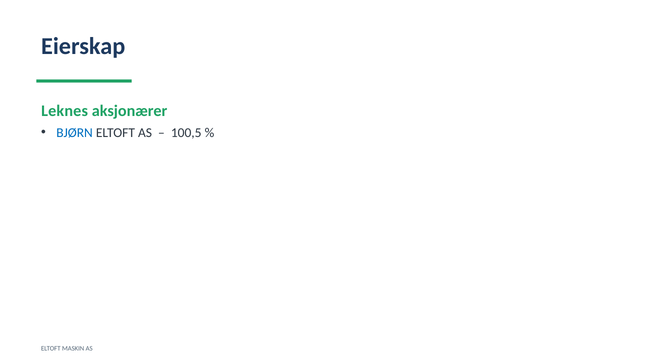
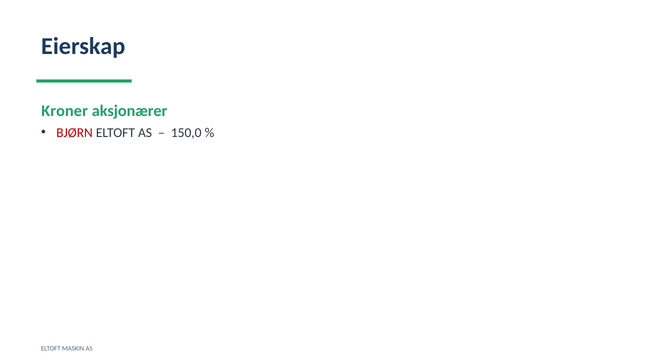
Leknes: Leknes -> Kroner
BJØRN colour: blue -> red
100,5: 100,5 -> 150,0
